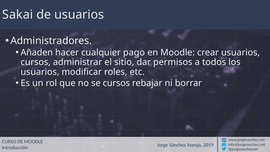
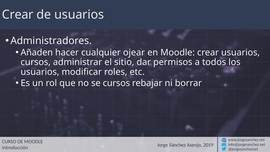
Sakai at (18, 15): Sakai -> Crear
pago: pago -> ojear
